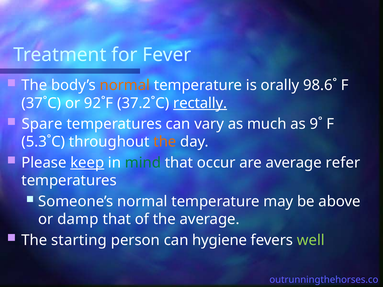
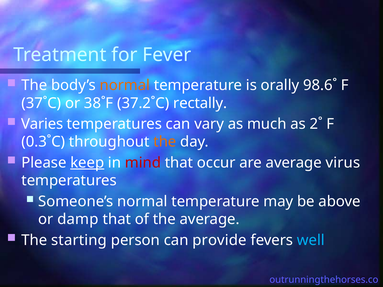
92˚F: 92˚F -> 38˚F
rectally underline: present -> none
Spare: Spare -> Varies
9˚: 9˚ -> 2˚
5.3˚C: 5.3˚C -> 0.3˚C
mind colour: green -> red
refer: refer -> virus
hygiene: hygiene -> provide
well colour: light green -> light blue
